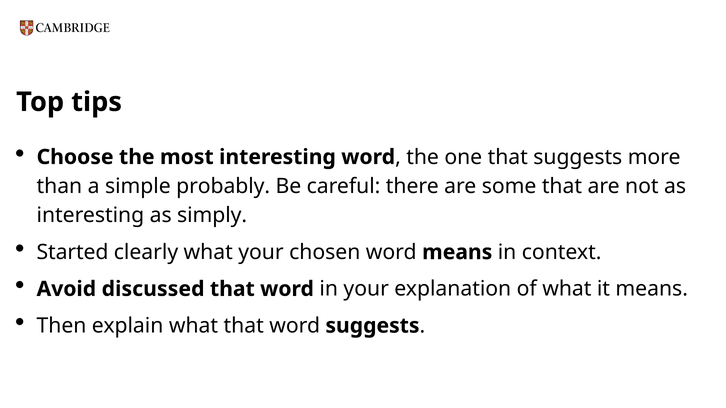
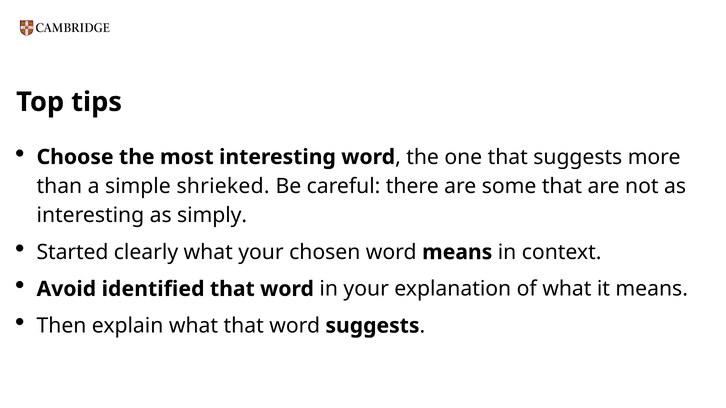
probably: probably -> shrieked
discussed: discussed -> identified
